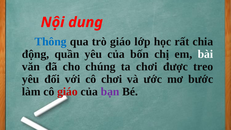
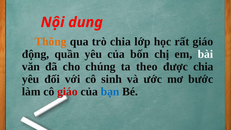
Thông colour: blue -> orange
trò giáo: giáo -> chia
rất chia: chia -> giáo
ta chơi: chơi -> theo
được treo: treo -> chia
cô chơi: chơi -> sinh
bạn colour: purple -> blue
